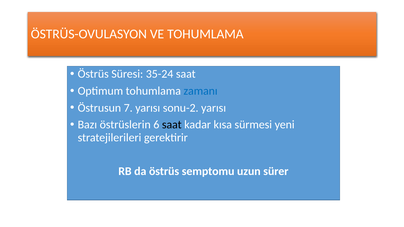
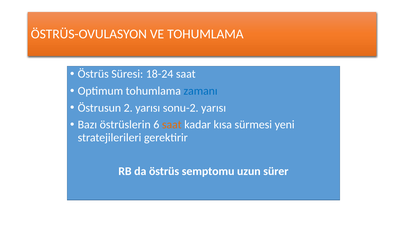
35-24: 35-24 -> 18-24
7: 7 -> 2
saat at (172, 125) colour: black -> orange
